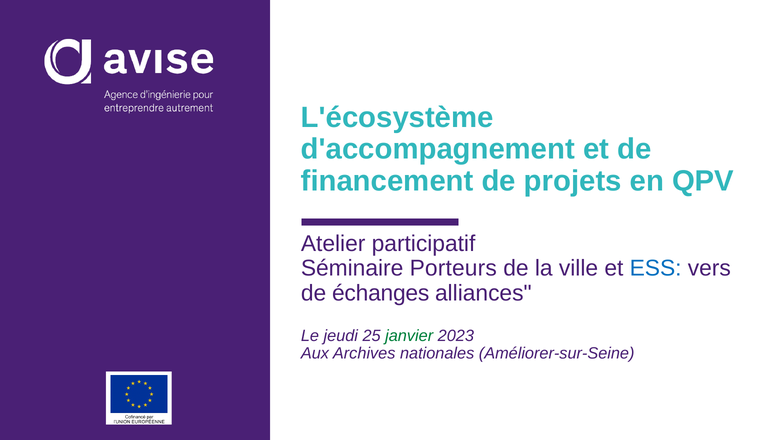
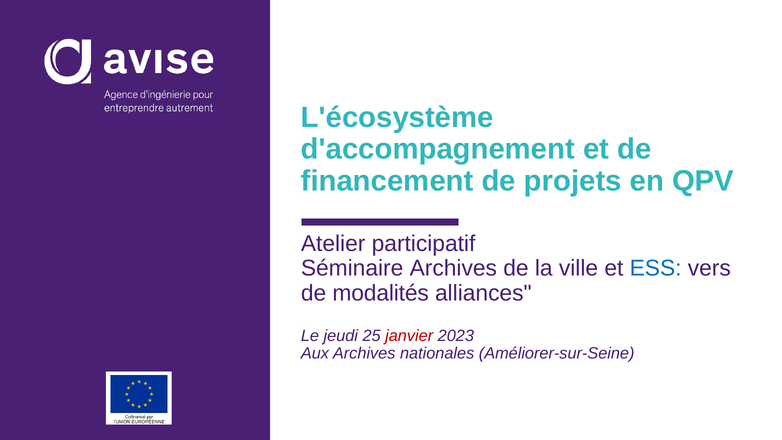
Séminaire Porteurs: Porteurs -> Archives
échanges: échanges -> modalités
janvier colour: green -> red
